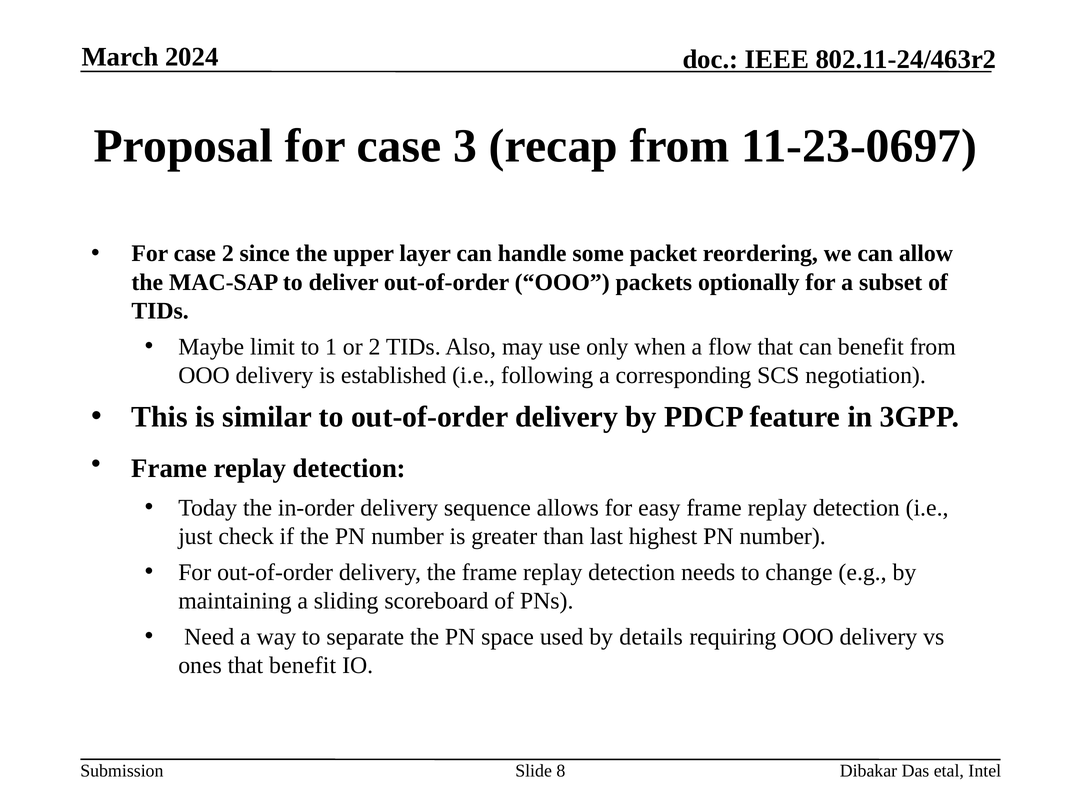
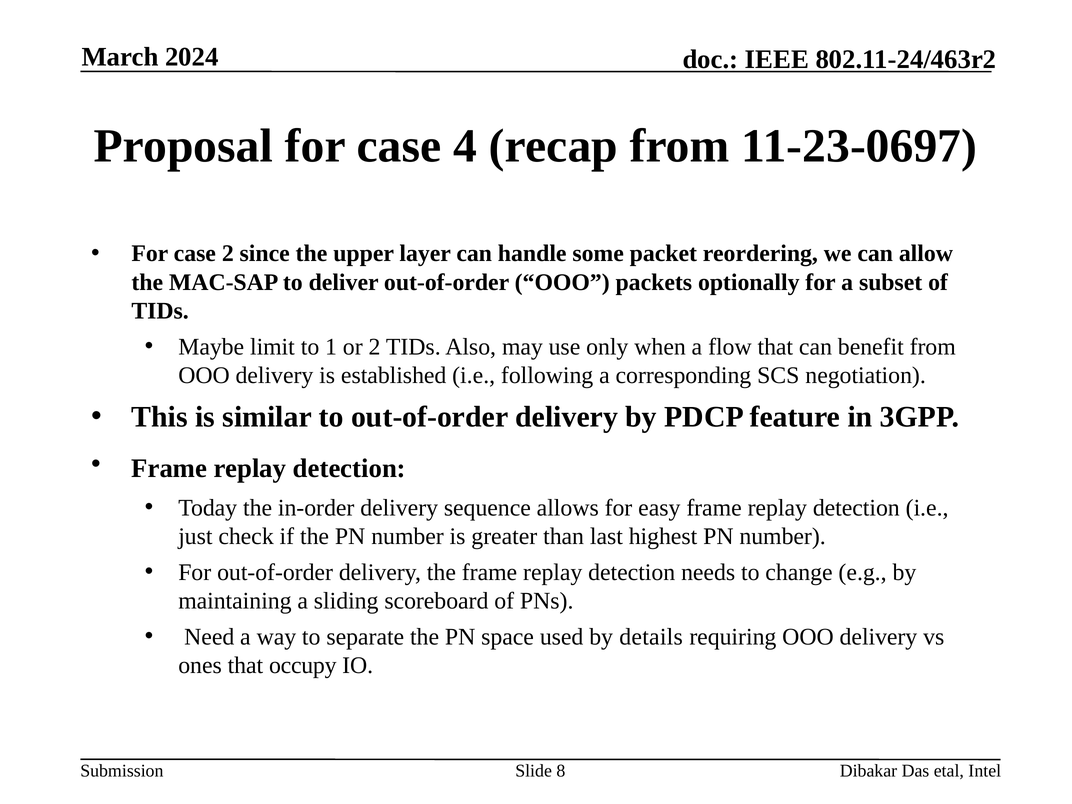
3: 3 -> 4
that benefit: benefit -> occupy
